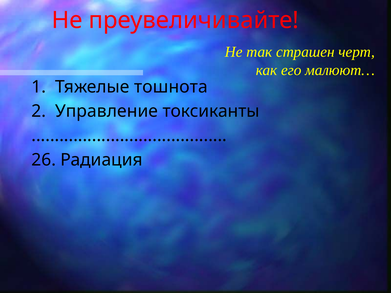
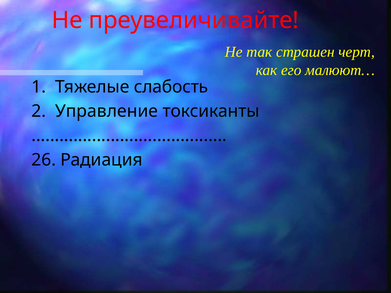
тошнота: тошнота -> слабость
